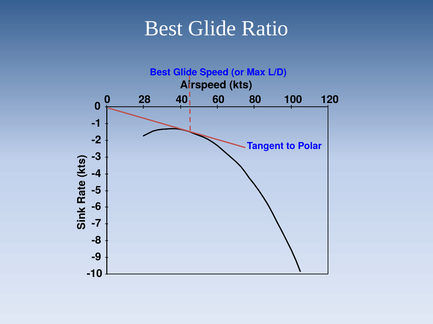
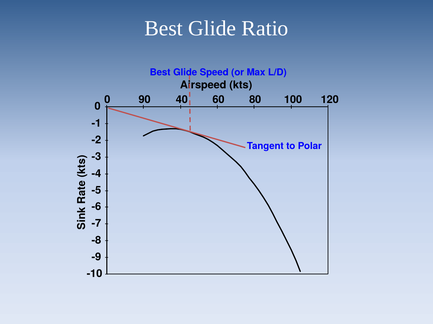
28: 28 -> 90
